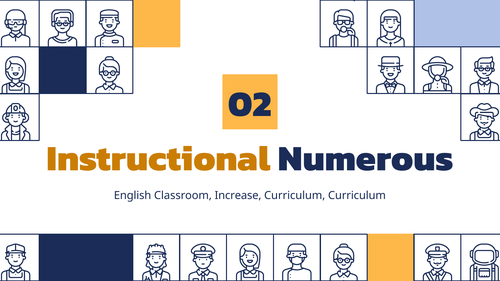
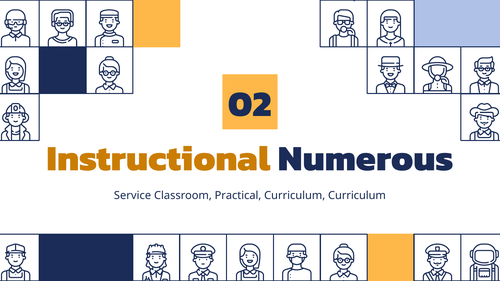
English: English -> Service
Increase: Increase -> Practical
